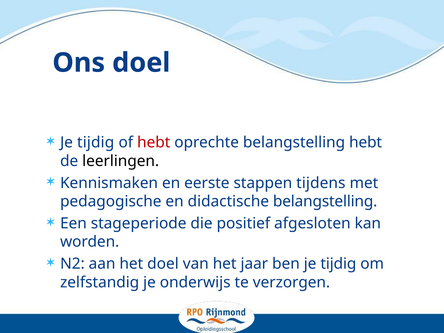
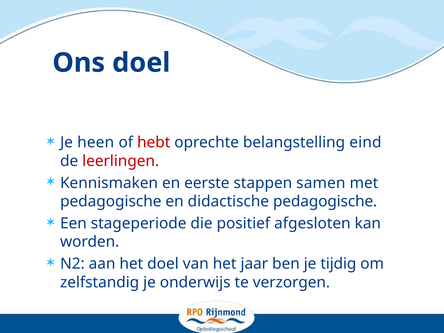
tijdig at (96, 142): tijdig -> heen
belangstelling hebt: hebt -> eind
leerlingen colour: black -> red
tijdens: tijdens -> samen
didactische belangstelling: belangstelling -> pedagogische
